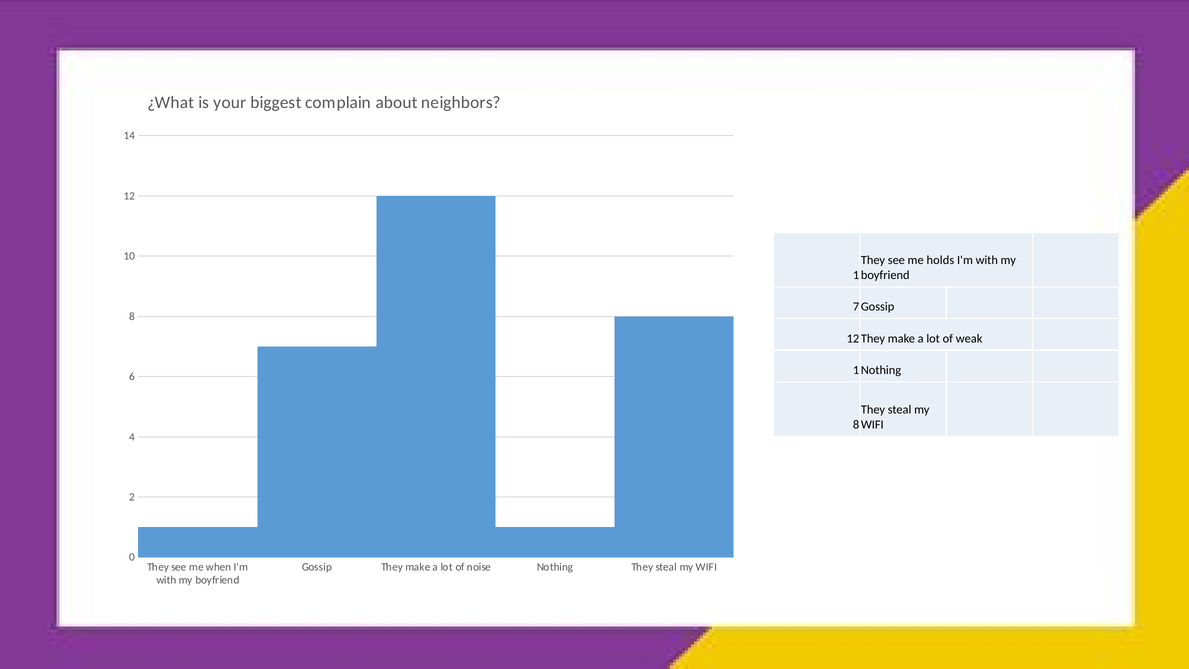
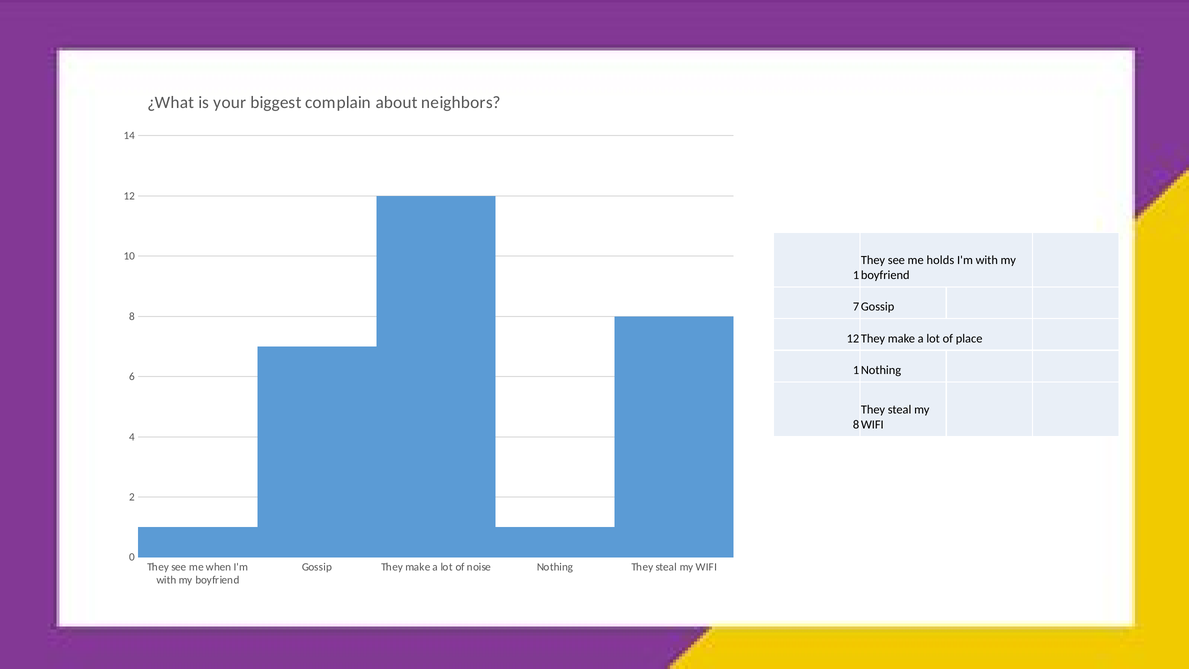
weak: weak -> place
